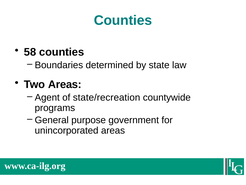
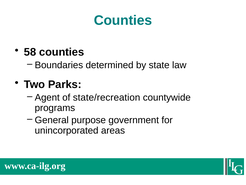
Two Areas: Areas -> Parks
